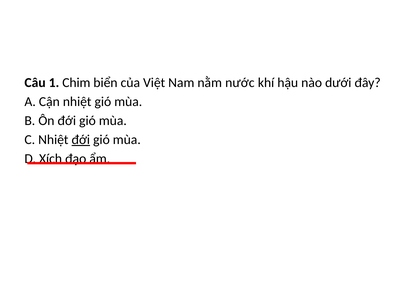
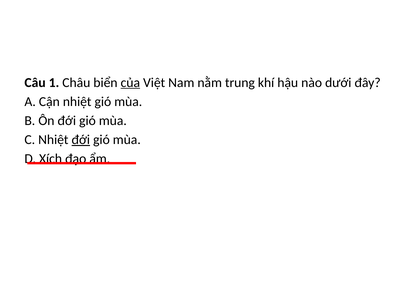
Chim: Chim -> Châu
của underline: none -> present
nước: nước -> trung
